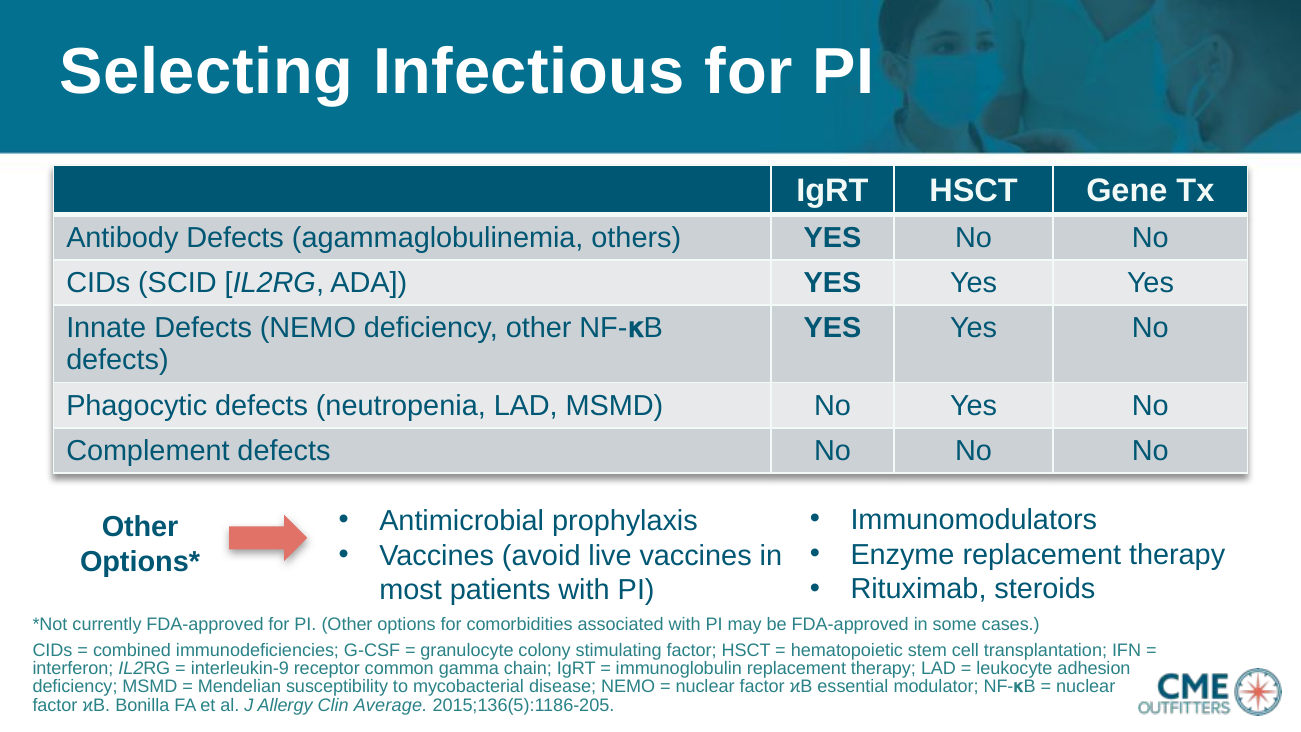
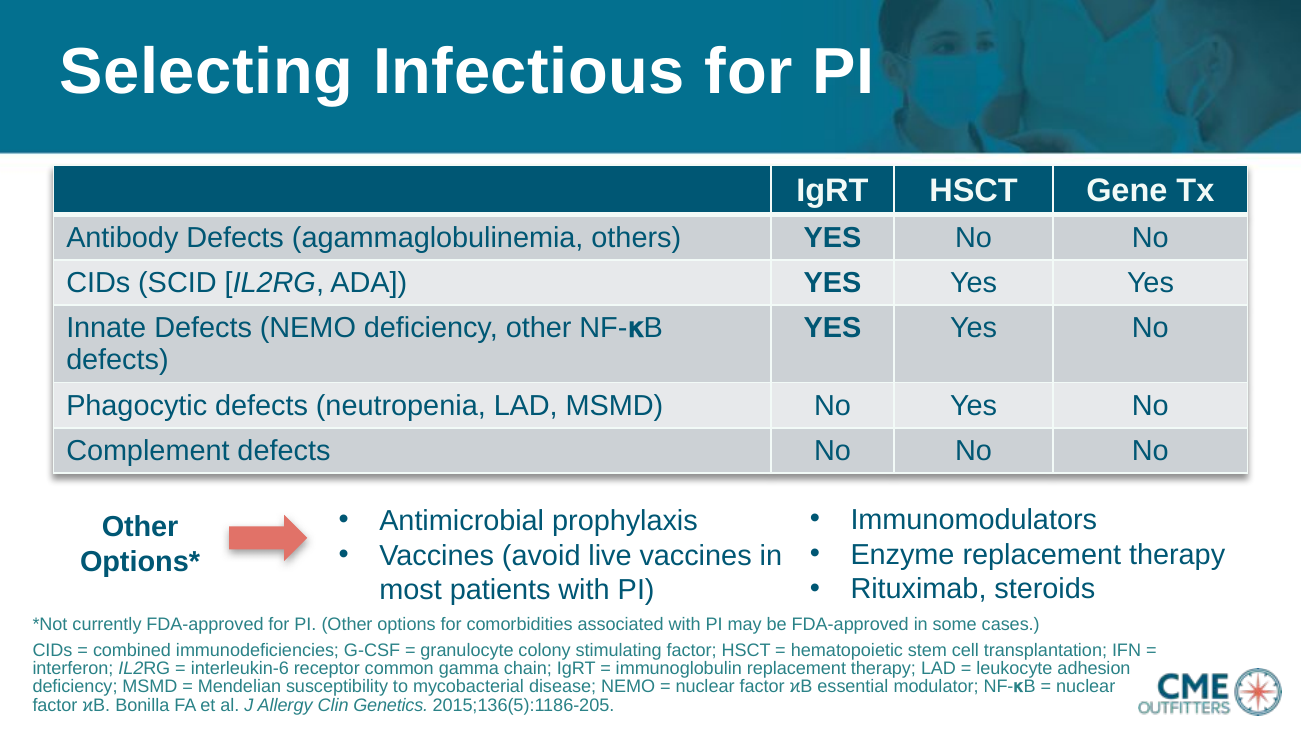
interleukin-9: interleukin-9 -> interleukin-6
Average: Average -> Genetics
